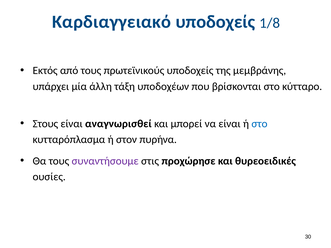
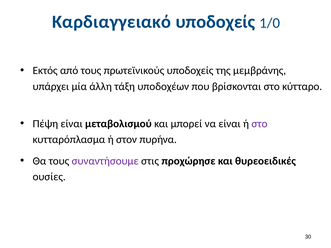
1/8: 1/8 -> 1/0
Στους: Στους -> Πέψη
αναγνωρισθεί: αναγνωρισθεί -> μεταβολισμού
στο at (259, 124) colour: blue -> purple
